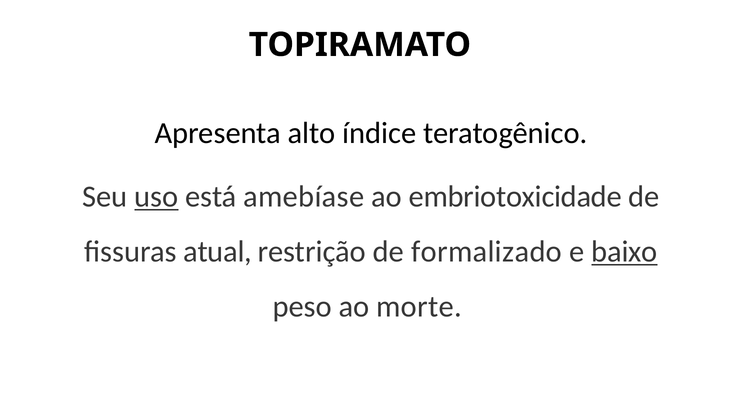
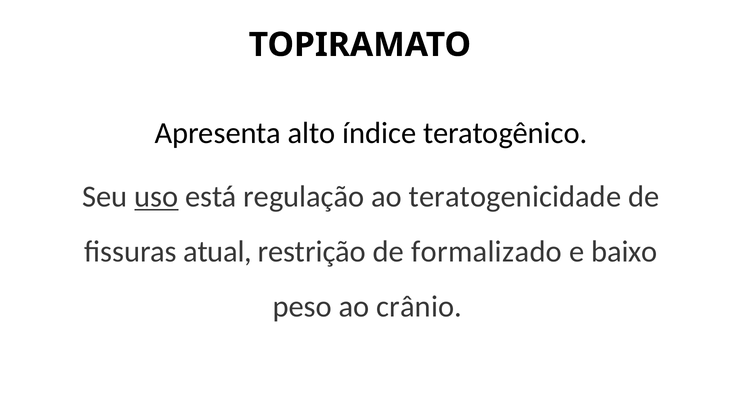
amebíase: amebíase -> regulação
embriotoxicidade: embriotoxicidade -> teratogenicidade
baixo underline: present -> none
morte: morte -> crânio
